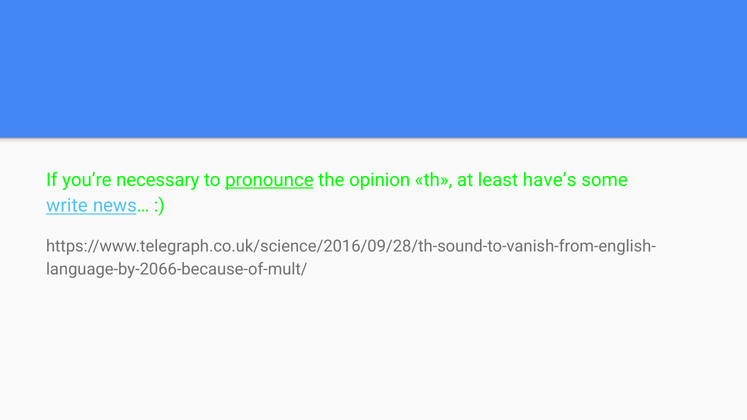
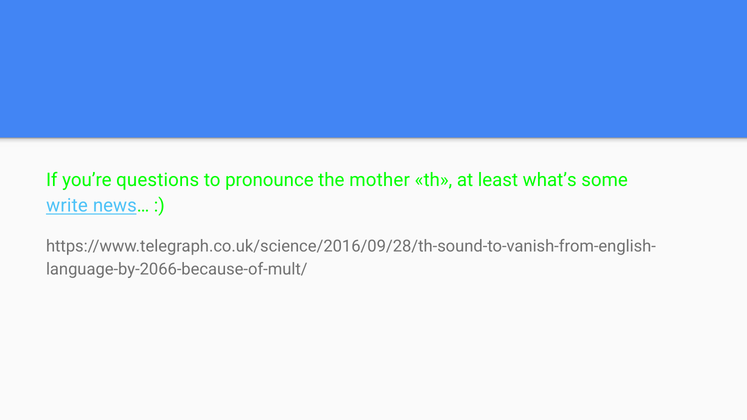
necessary: necessary -> questions
pronounce underline: present -> none
opinion: opinion -> mother
have’s: have’s -> what’s
